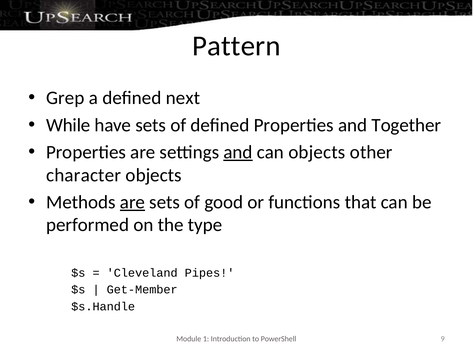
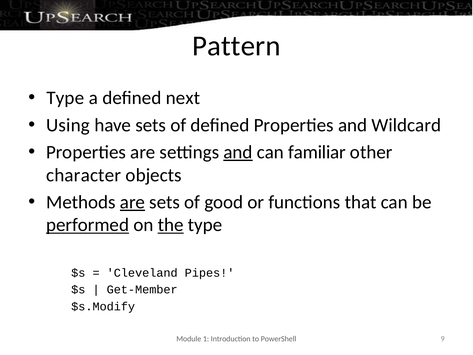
Grep at (65, 98): Grep -> Type
While: While -> Using
Together: Together -> Wildcard
can objects: objects -> familiar
performed underline: none -> present
the underline: none -> present
$s.Handle: $s.Handle -> $s.Modify
